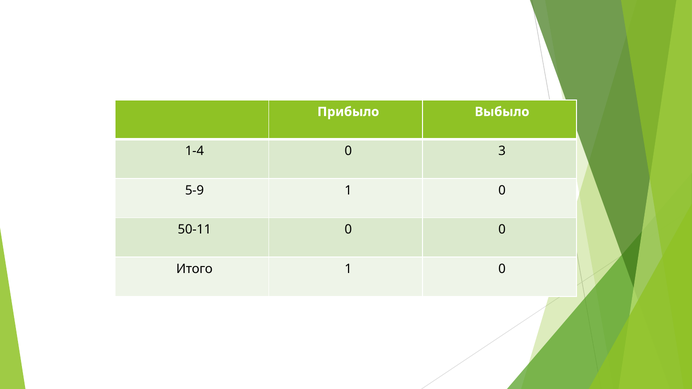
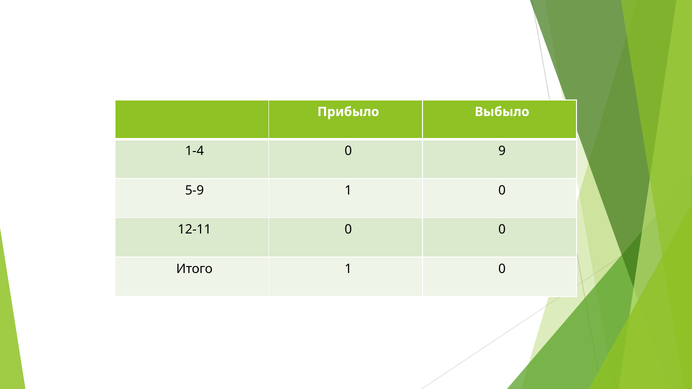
3: 3 -> 9
50-11: 50-11 -> 12-11
